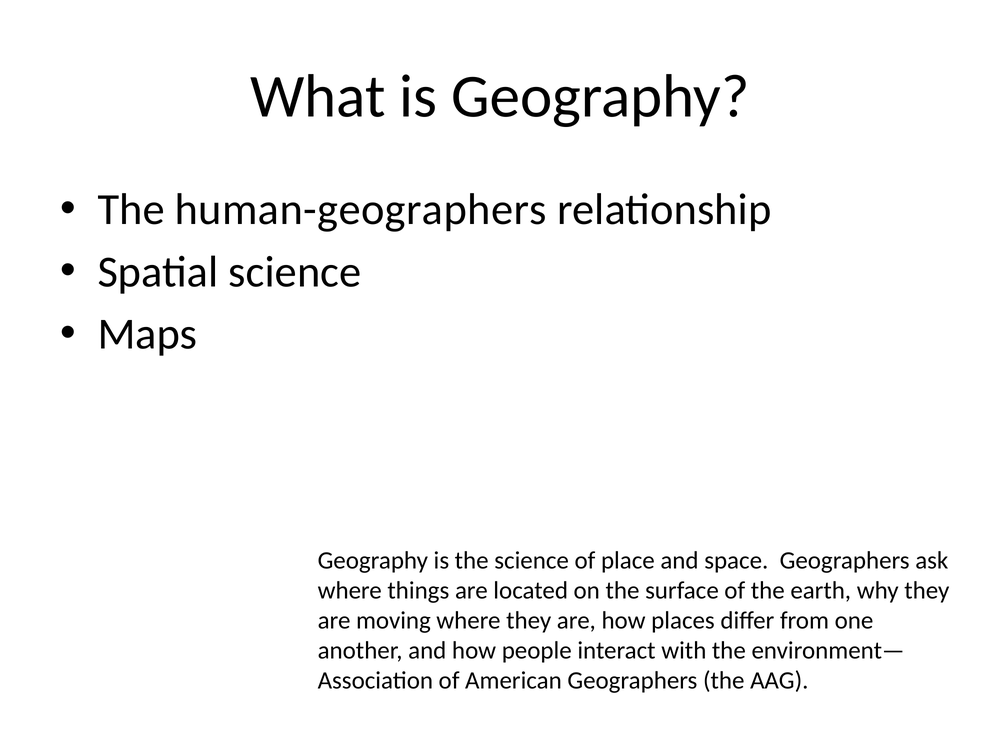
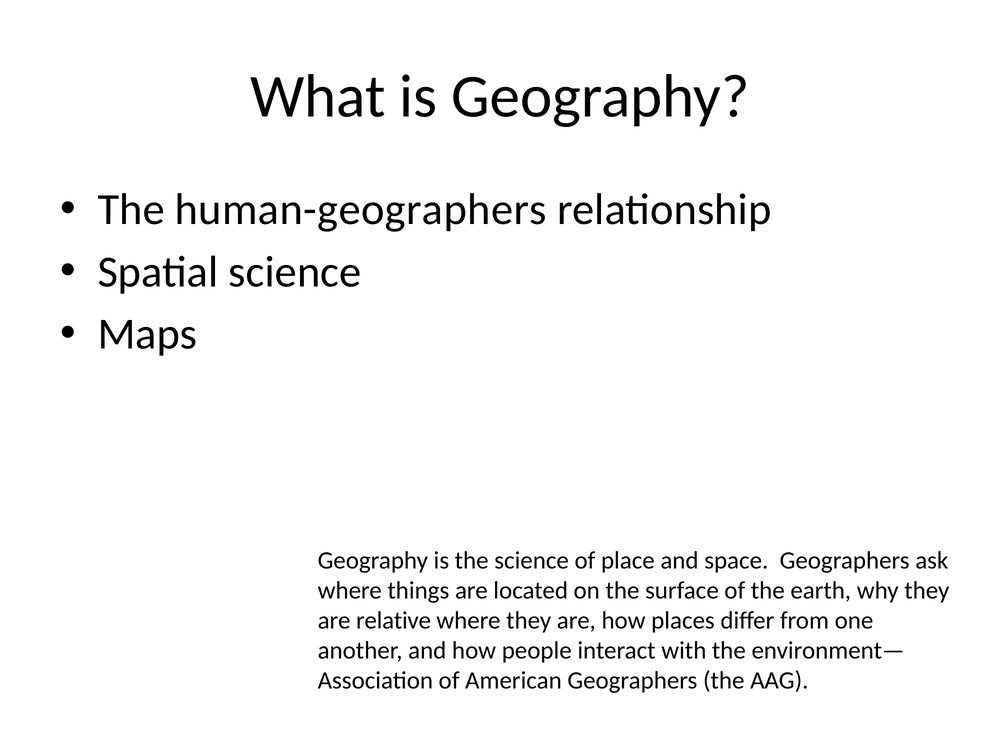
moving: moving -> relative
